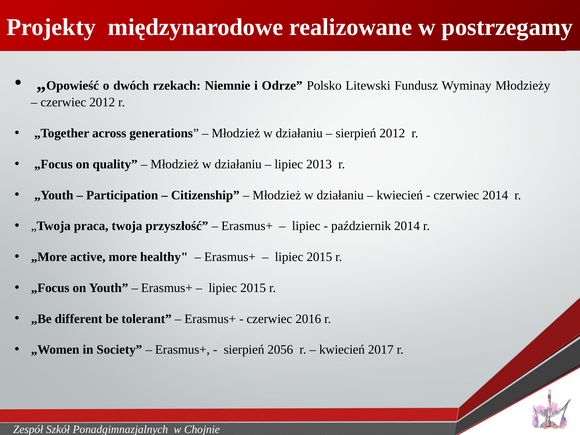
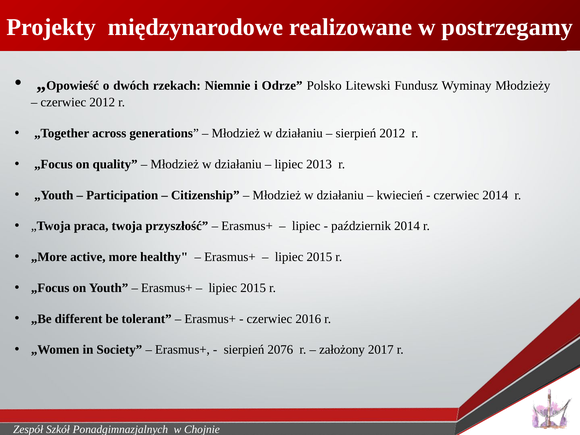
2056: 2056 -> 2076
kwiecień at (342, 350): kwiecień -> założony
